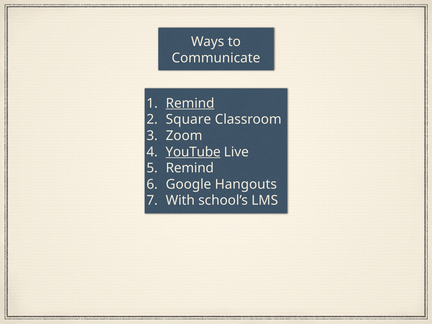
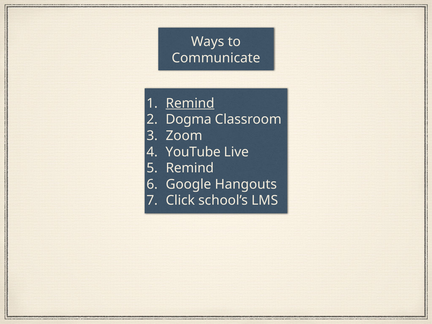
Square: Square -> Dogma
YouTube underline: present -> none
With: With -> Click
